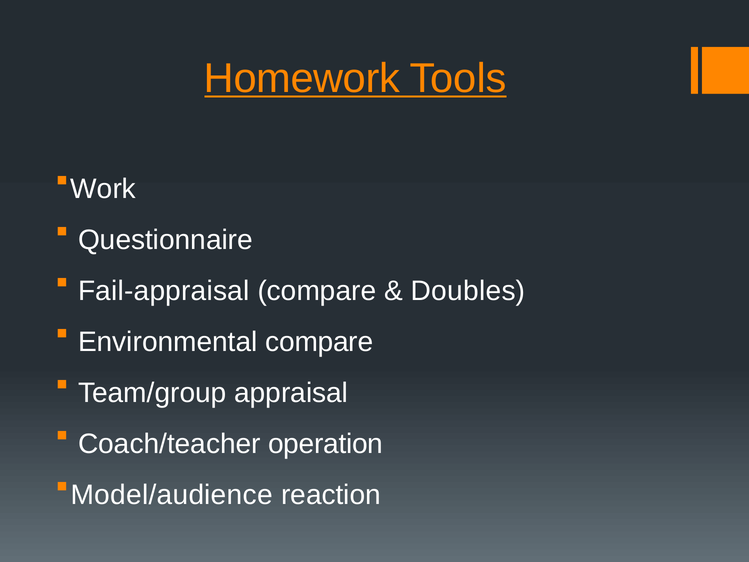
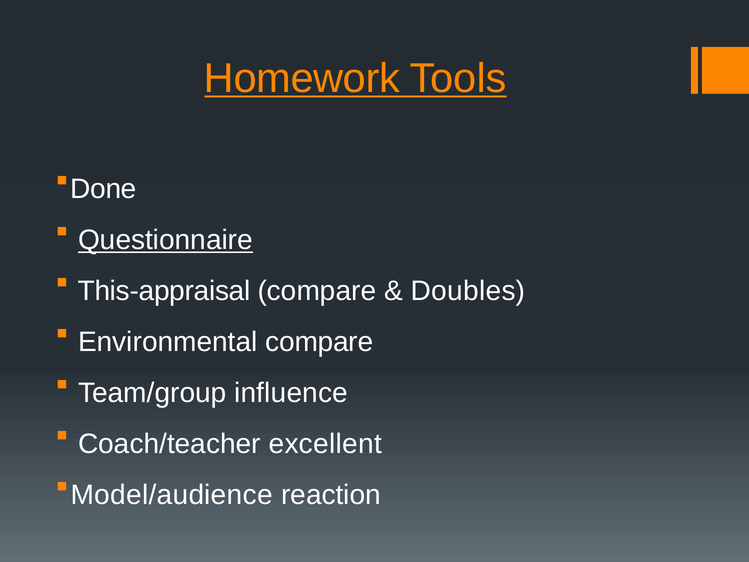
Work: Work -> Done
Questionnaire underline: none -> present
Fail-appraisal: Fail-appraisal -> This-appraisal
appraisal: appraisal -> influence
operation: operation -> excellent
